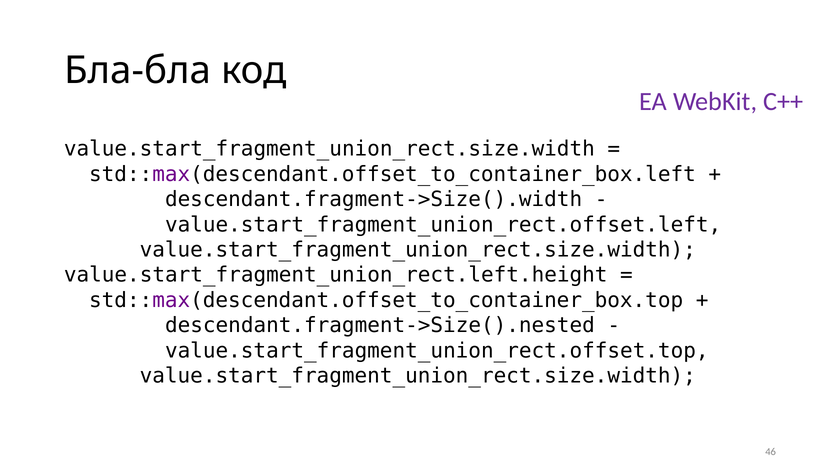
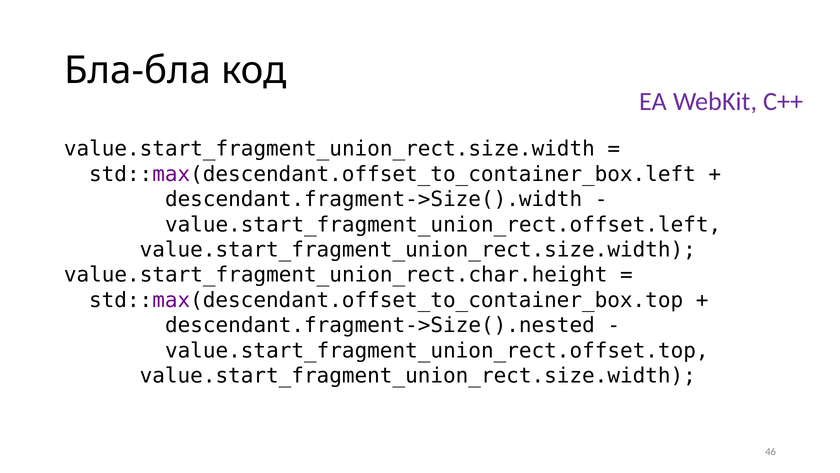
value.start_fragment_union_rect.left.height: value.start_fragment_union_rect.left.height -> value.start_fragment_union_rect.char.height
